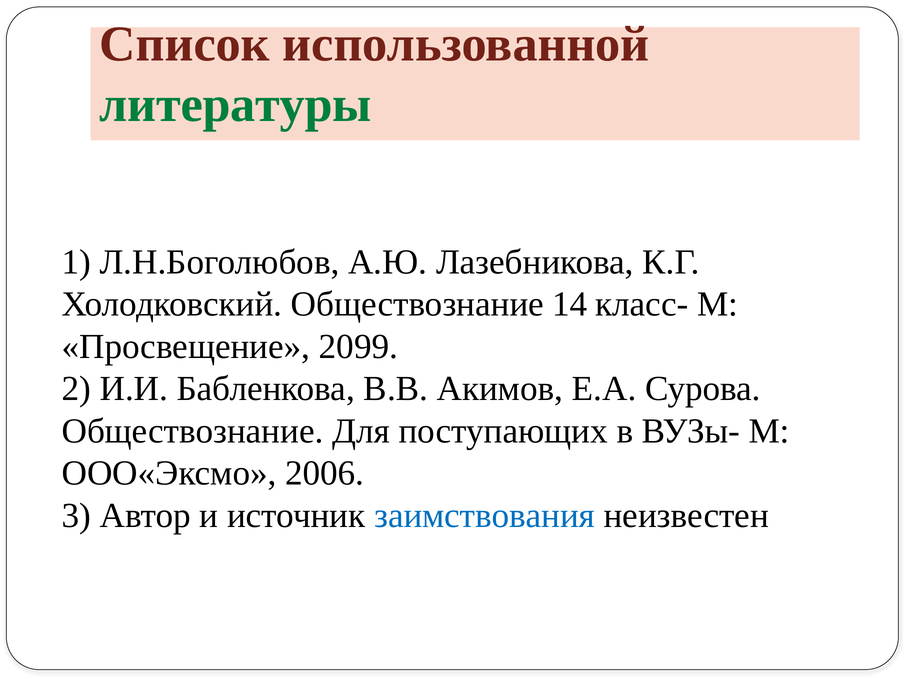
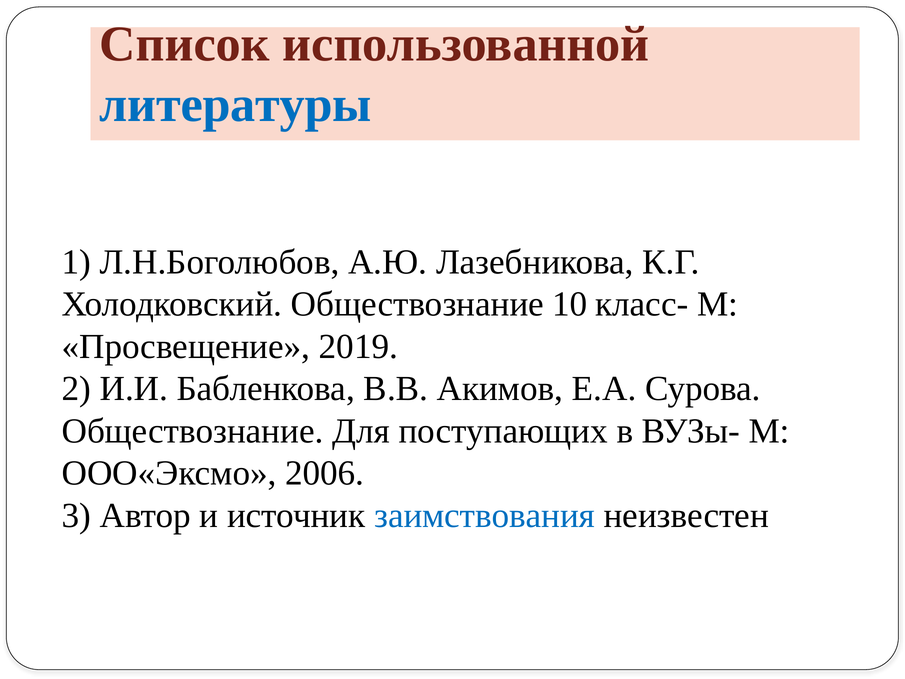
литературы colour: green -> blue
14: 14 -> 10
2099: 2099 -> 2019
